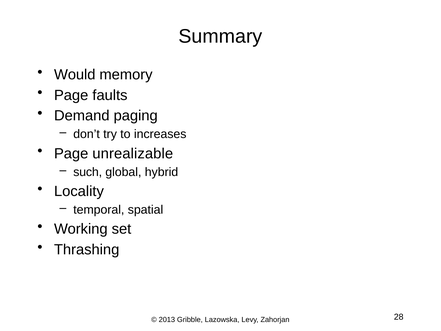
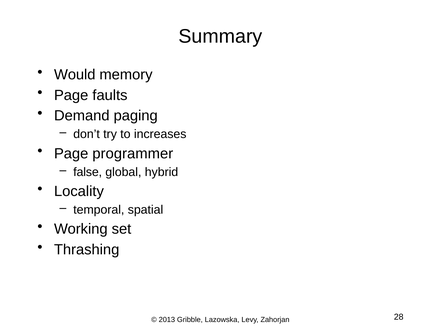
unrealizable: unrealizable -> programmer
such: such -> false
